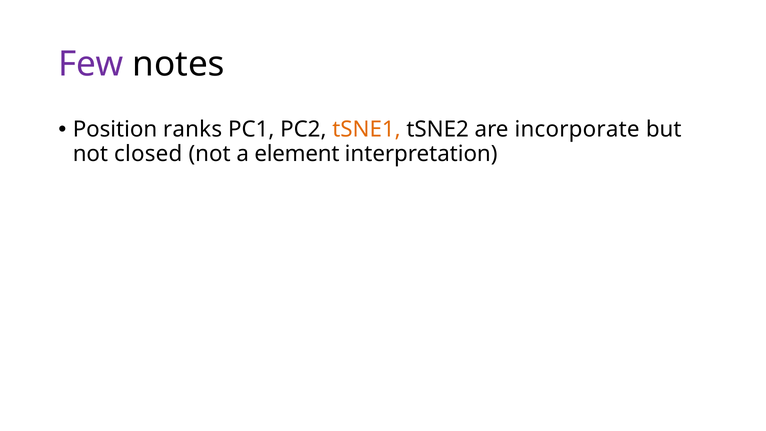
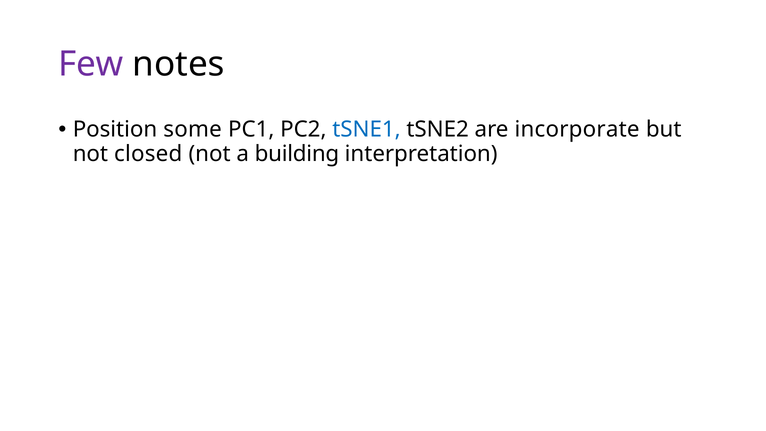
ranks: ranks -> some
tSNE1 colour: orange -> blue
element: element -> building
